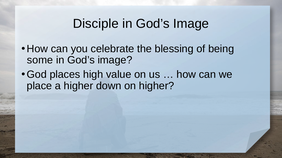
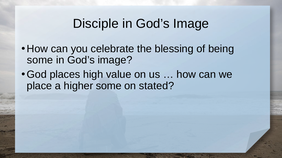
higher down: down -> some
on higher: higher -> stated
